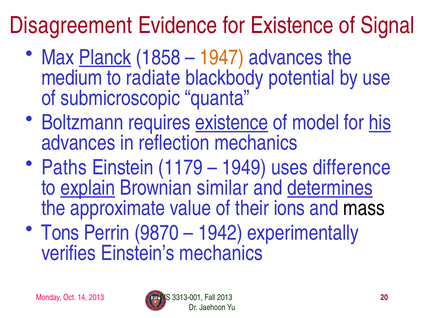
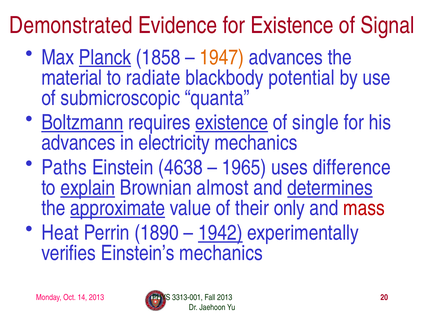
Disagreement: Disagreement -> Demonstrated
medium: medium -> material
Boltzmann underline: none -> present
model: model -> single
his underline: present -> none
reflection: reflection -> electricity
1179: 1179 -> 4638
1949: 1949 -> 1965
similar: similar -> almost
approximate underline: none -> present
ions: ions -> only
mass colour: black -> red
Tons: Tons -> Heat
9870: 9870 -> 1890
1942 underline: none -> present
